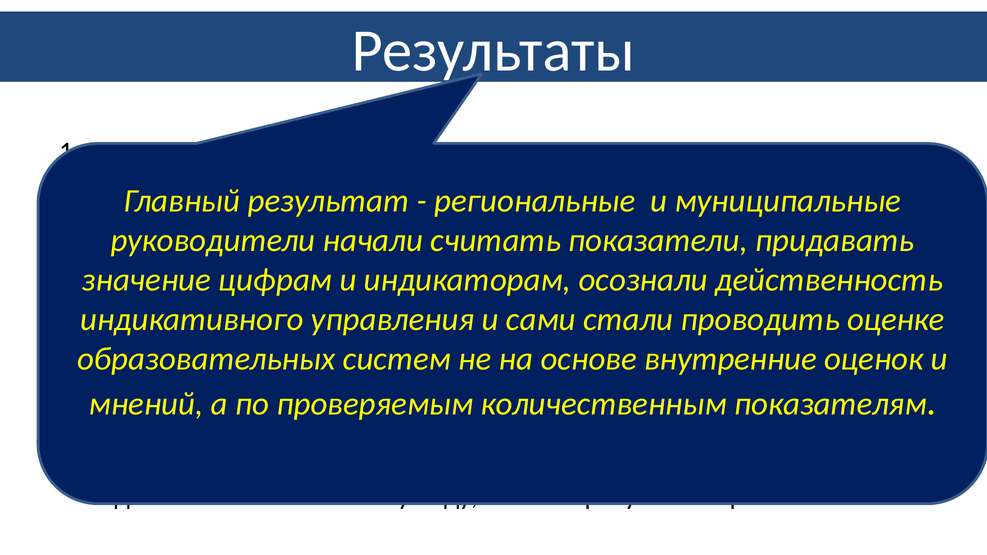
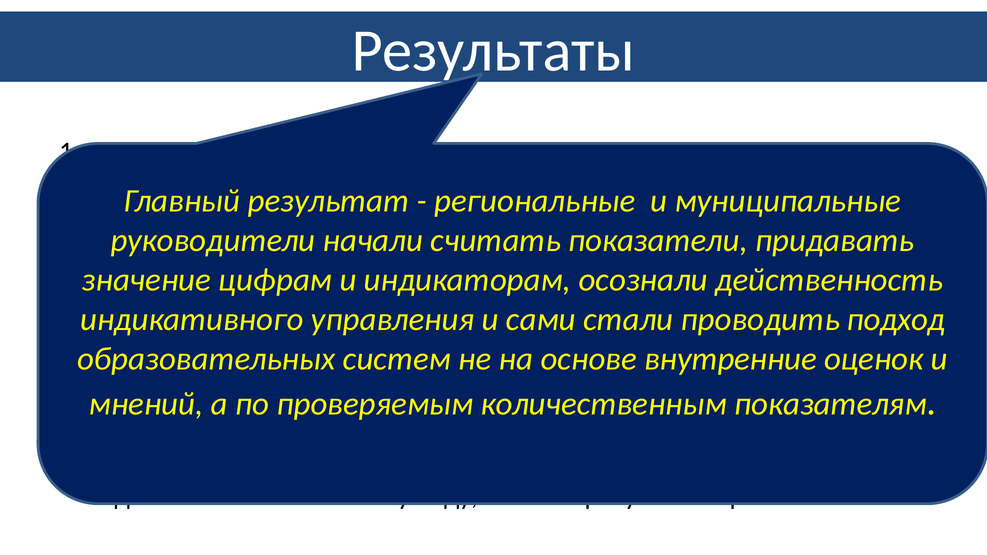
оценке: оценке -> подход
